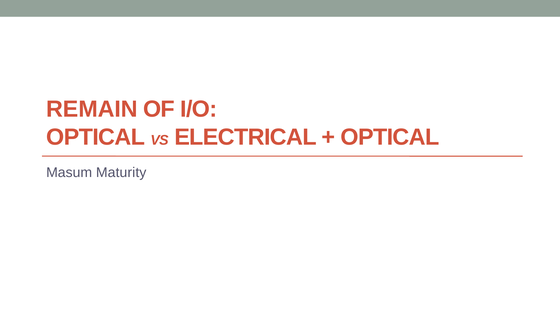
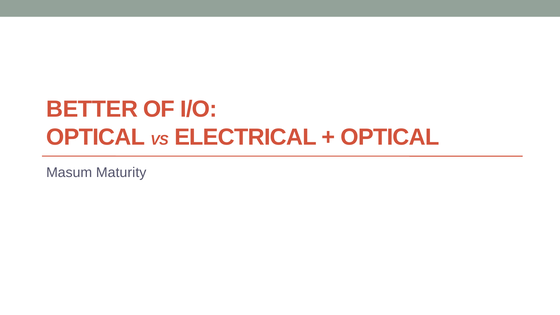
REMAIN: REMAIN -> BETTER
